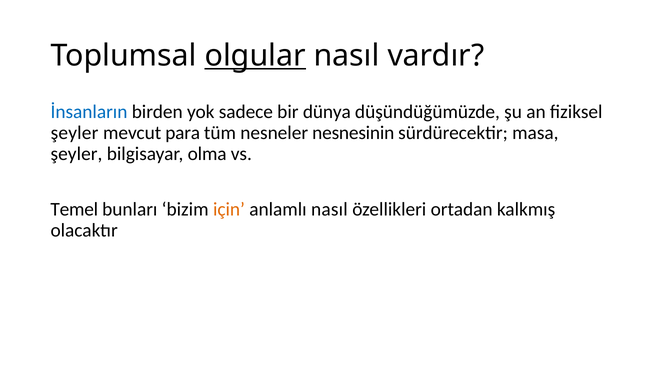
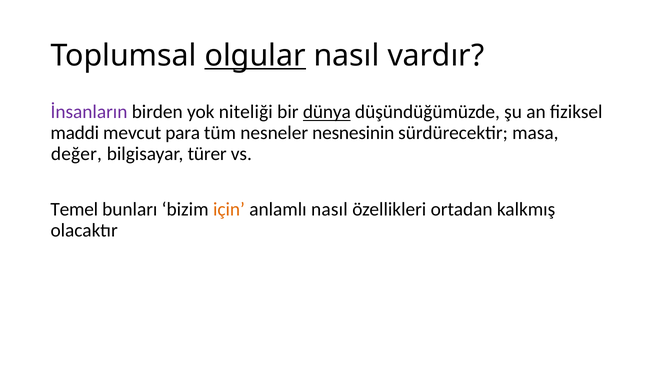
İnsanların colour: blue -> purple
sadece: sadece -> niteliği
dünya underline: none -> present
şeyler at (75, 133): şeyler -> maddi
şeyler at (76, 154): şeyler -> değer
olma: olma -> türer
